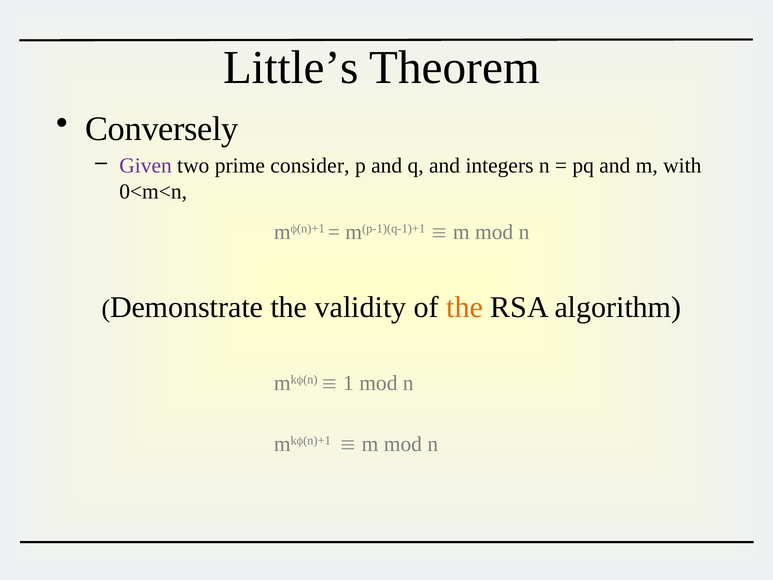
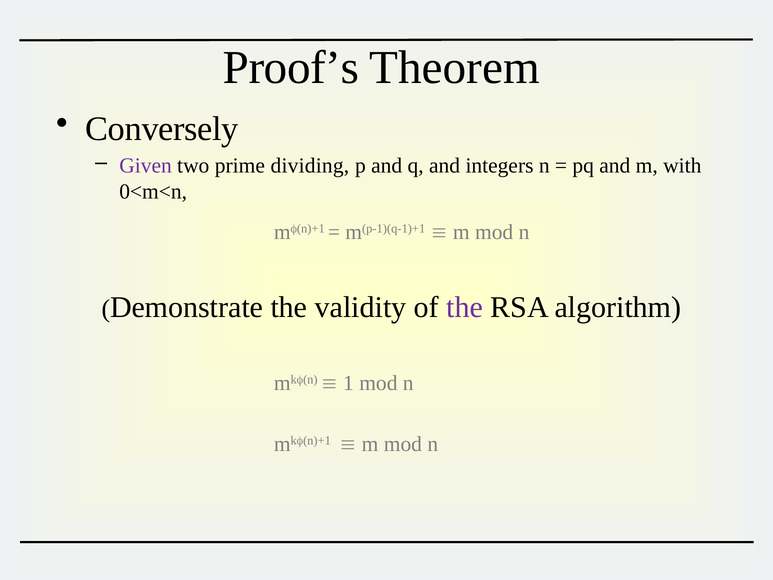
Little’s: Little’s -> Proof’s
consider: consider -> dividing
the at (465, 307) colour: orange -> purple
